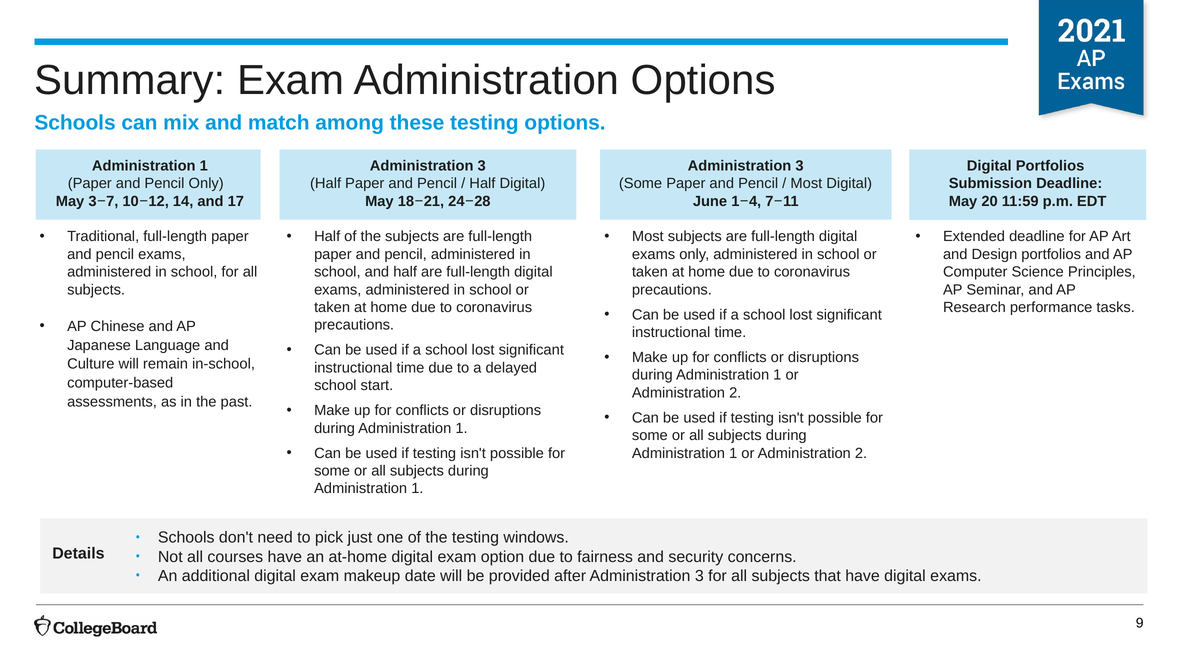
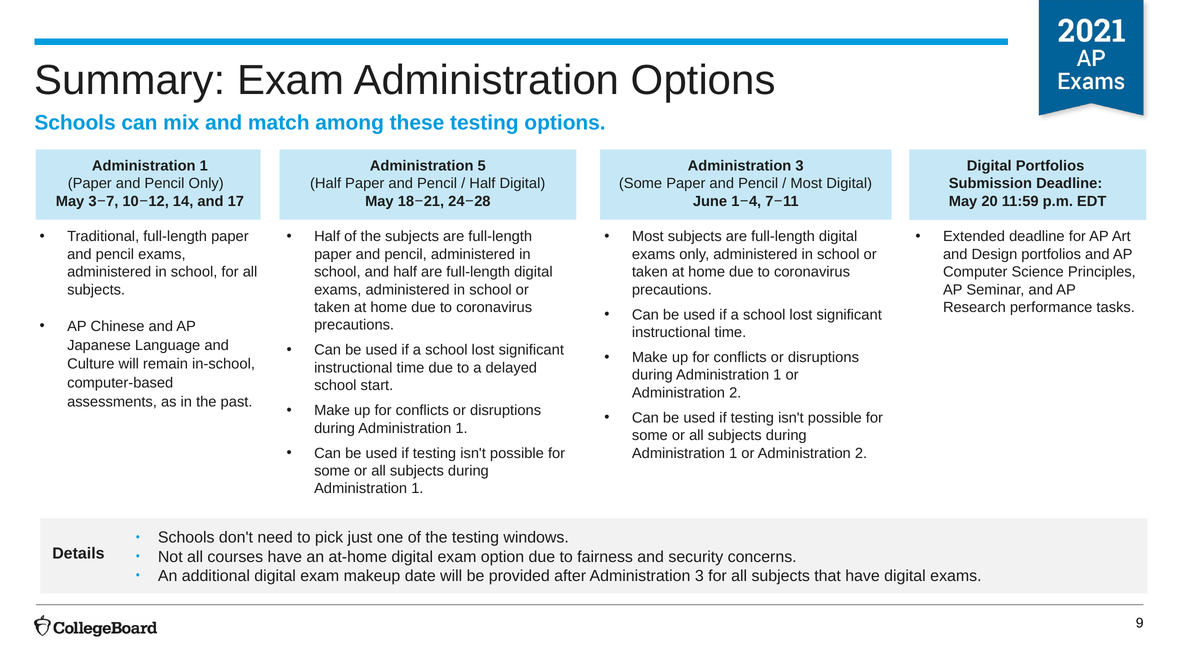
3 at (482, 166): 3 -> 5
